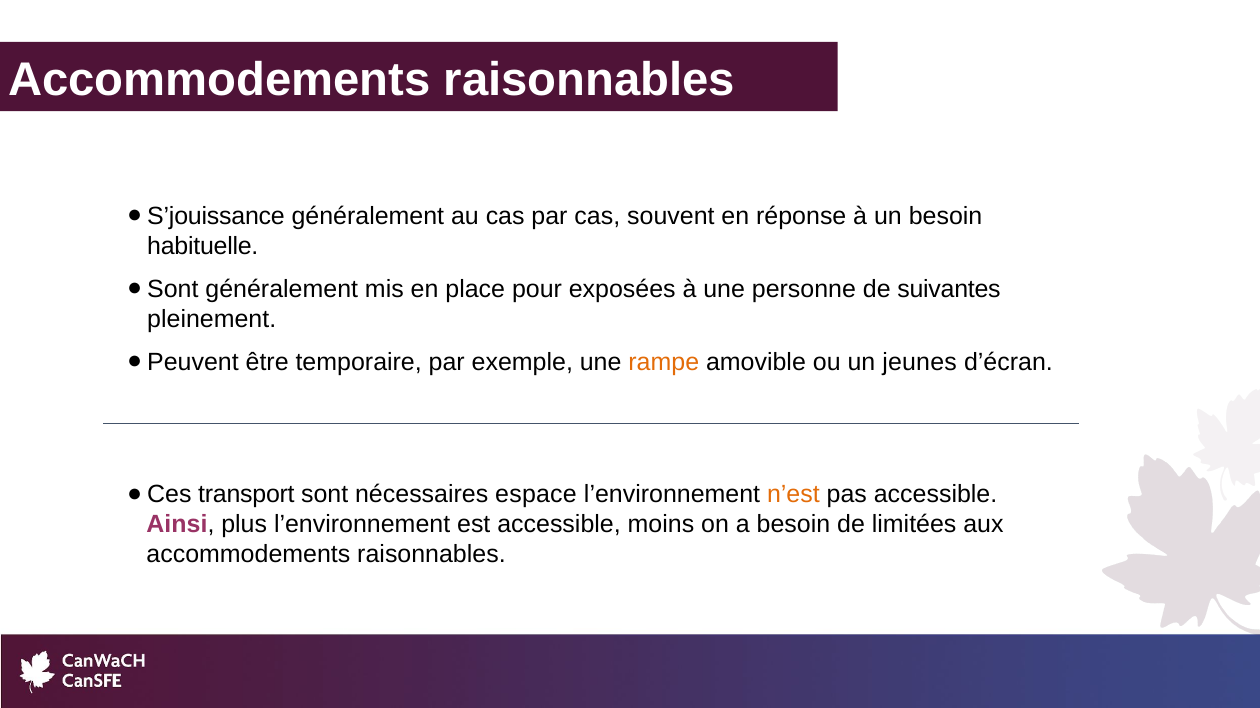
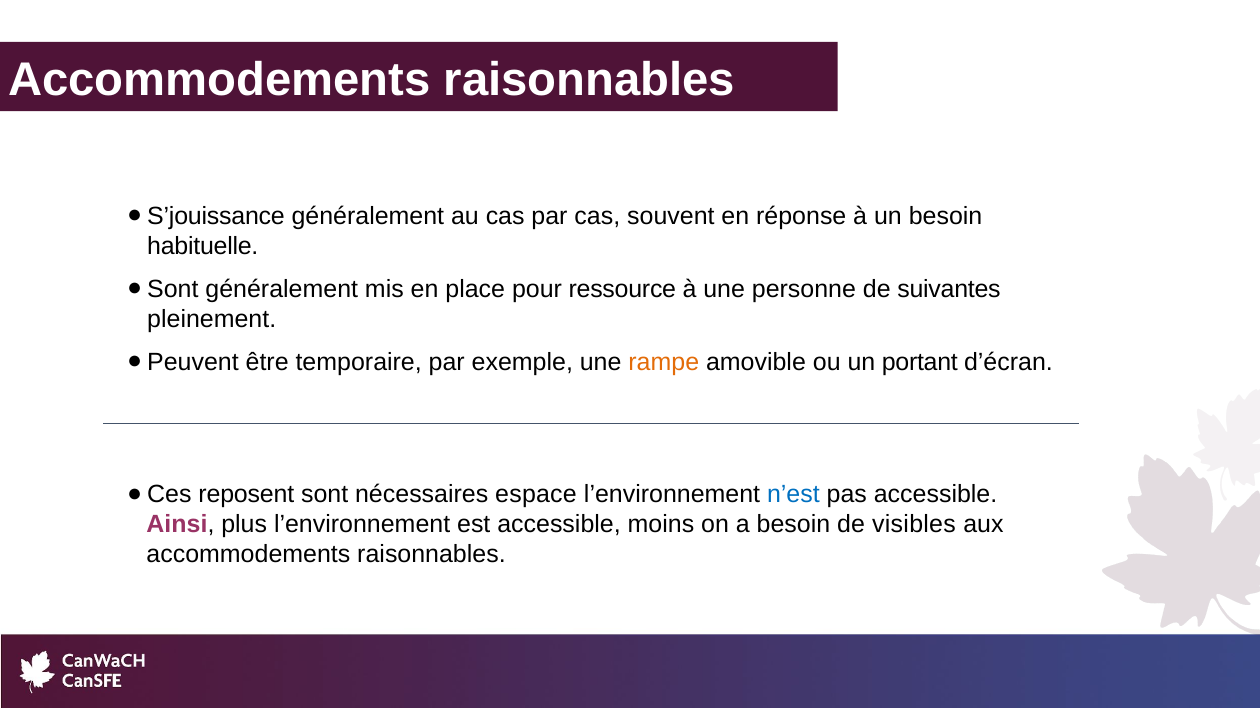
exposées: exposées -> ressource
jeunes: jeunes -> portant
transport: transport -> reposent
n’est colour: orange -> blue
limitées: limitées -> visibles
